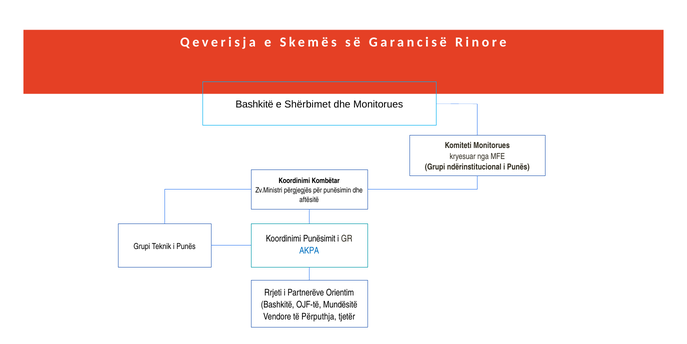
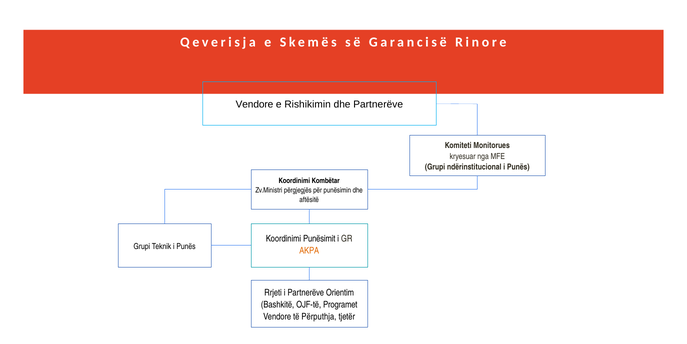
Bashkitë at (255, 104): Bashkitë -> Vendore
Shërbimet: Shërbimet -> Rishikimin
dhe Monitorues: Monitorues -> Partnerëve
AKPA colour: blue -> orange
Mundësitë: Mundësitë -> Programet
